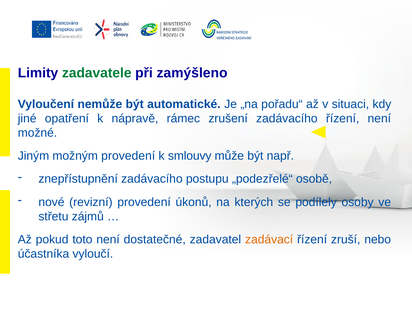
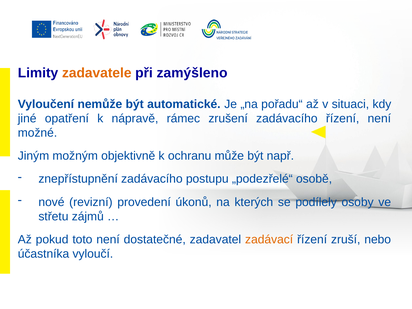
zadavatele colour: green -> orange
možným provedení: provedení -> objektivně
smlouvy: smlouvy -> ochranu
